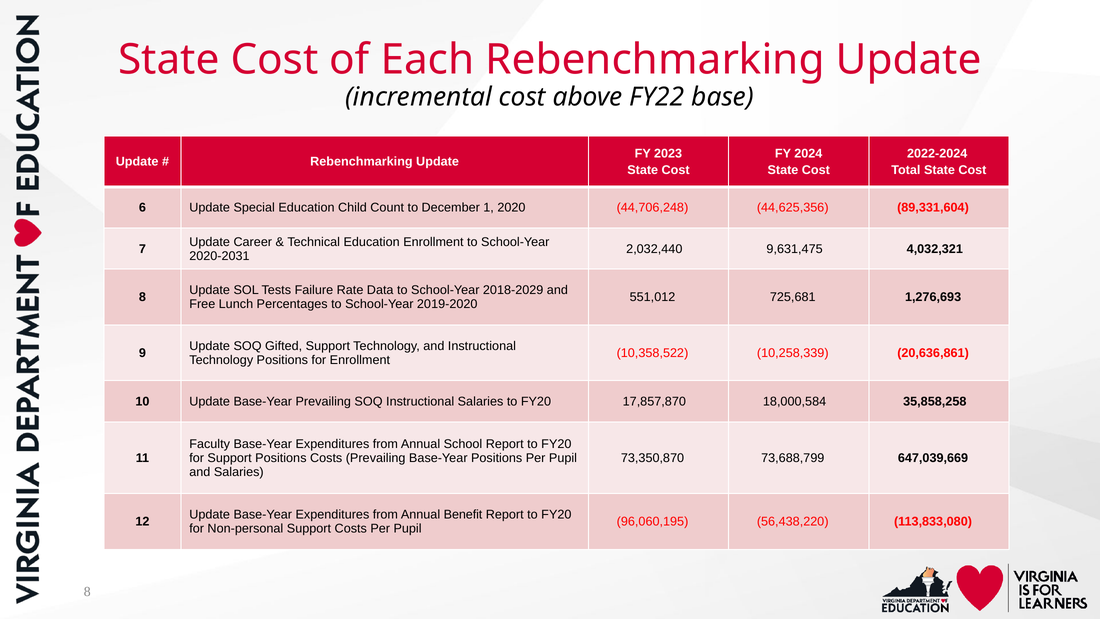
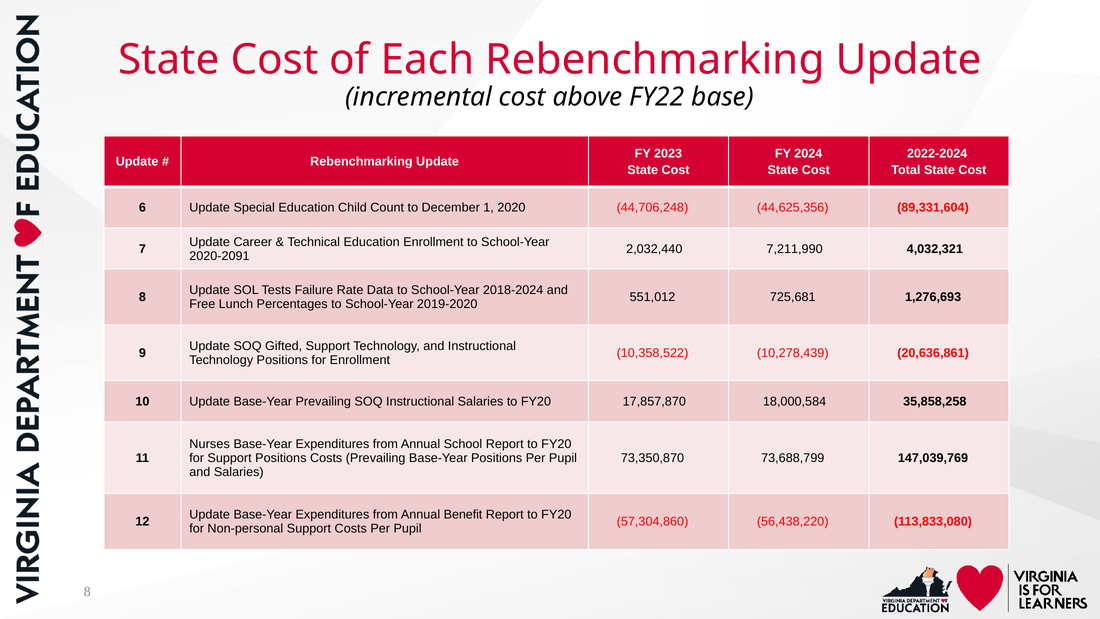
9,631,475: 9,631,475 -> 7,211,990
2020-2031: 2020-2031 -> 2020-2091
2018-2029: 2018-2029 -> 2018-2024
10,258,339: 10,258,339 -> 10,278,439
Faculty: Faculty -> Nurses
647,039,669: 647,039,669 -> 147,039,769
96,060,195: 96,060,195 -> 57,304,860
